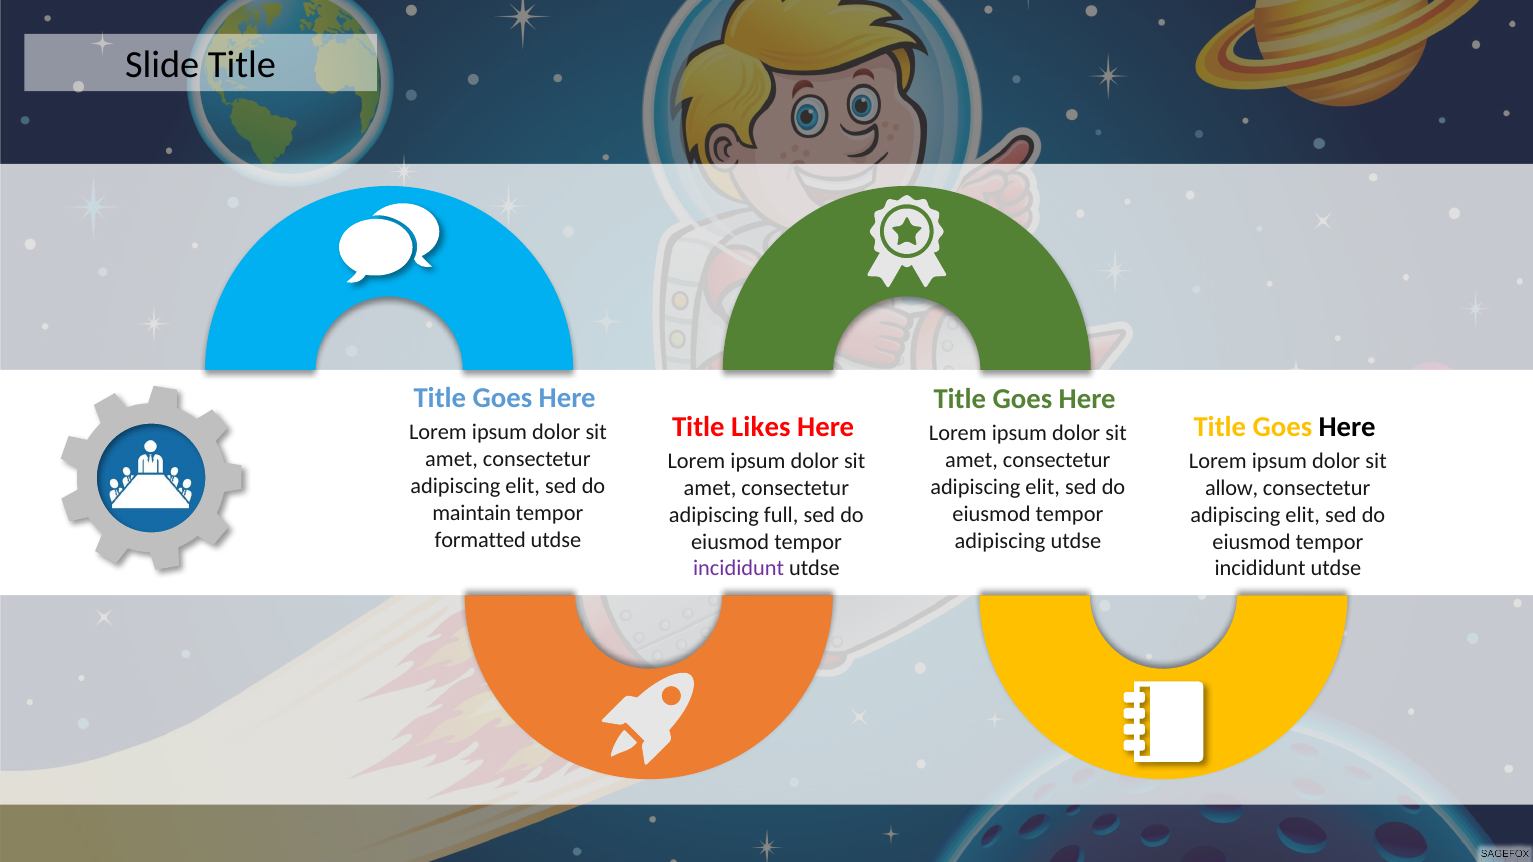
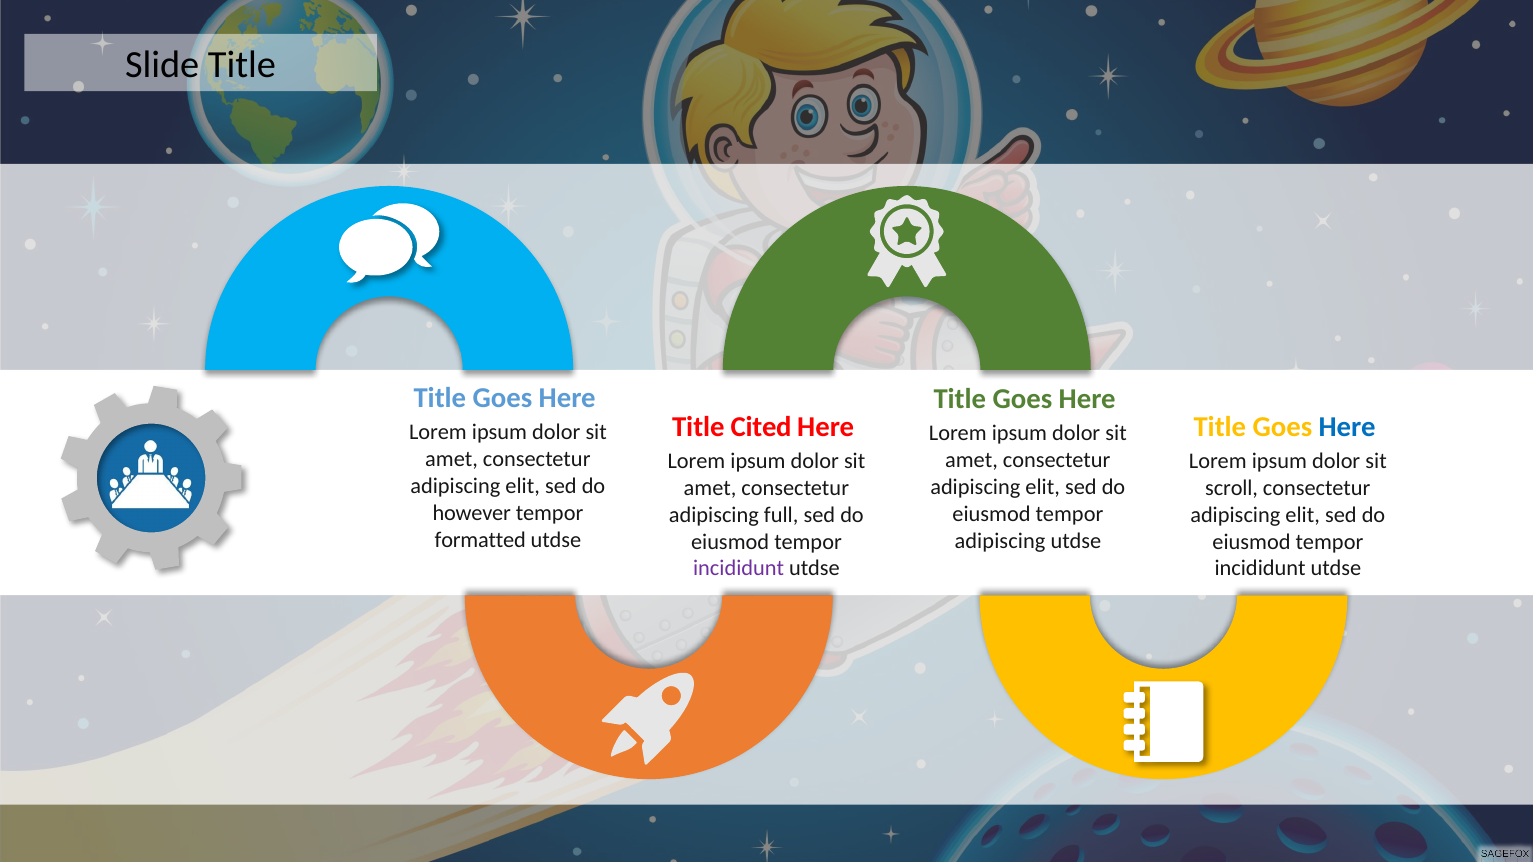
Likes: Likes -> Cited
Here at (1347, 427) colour: black -> blue
allow: allow -> scroll
maintain: maintain -> however
